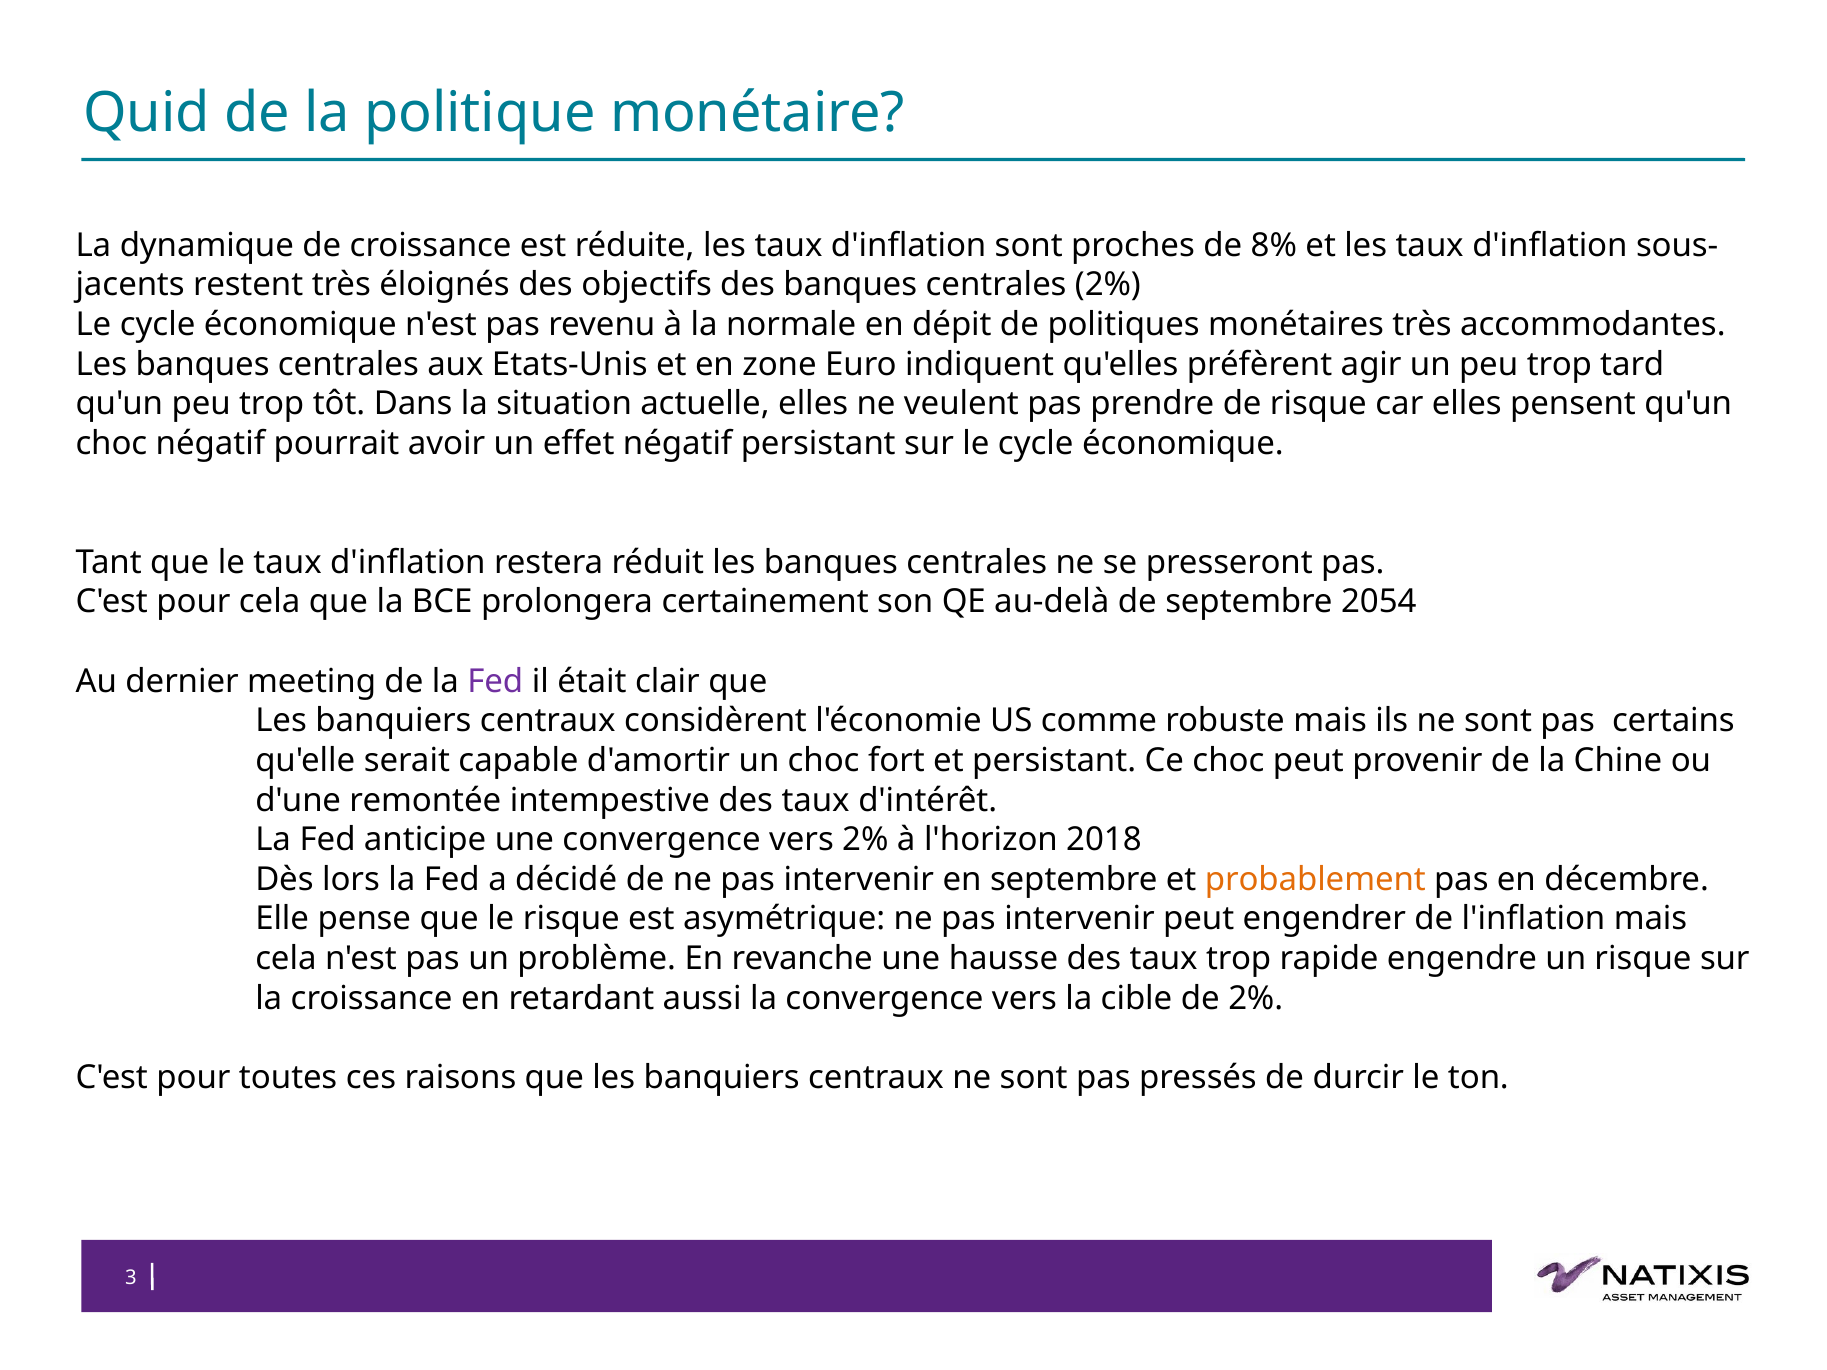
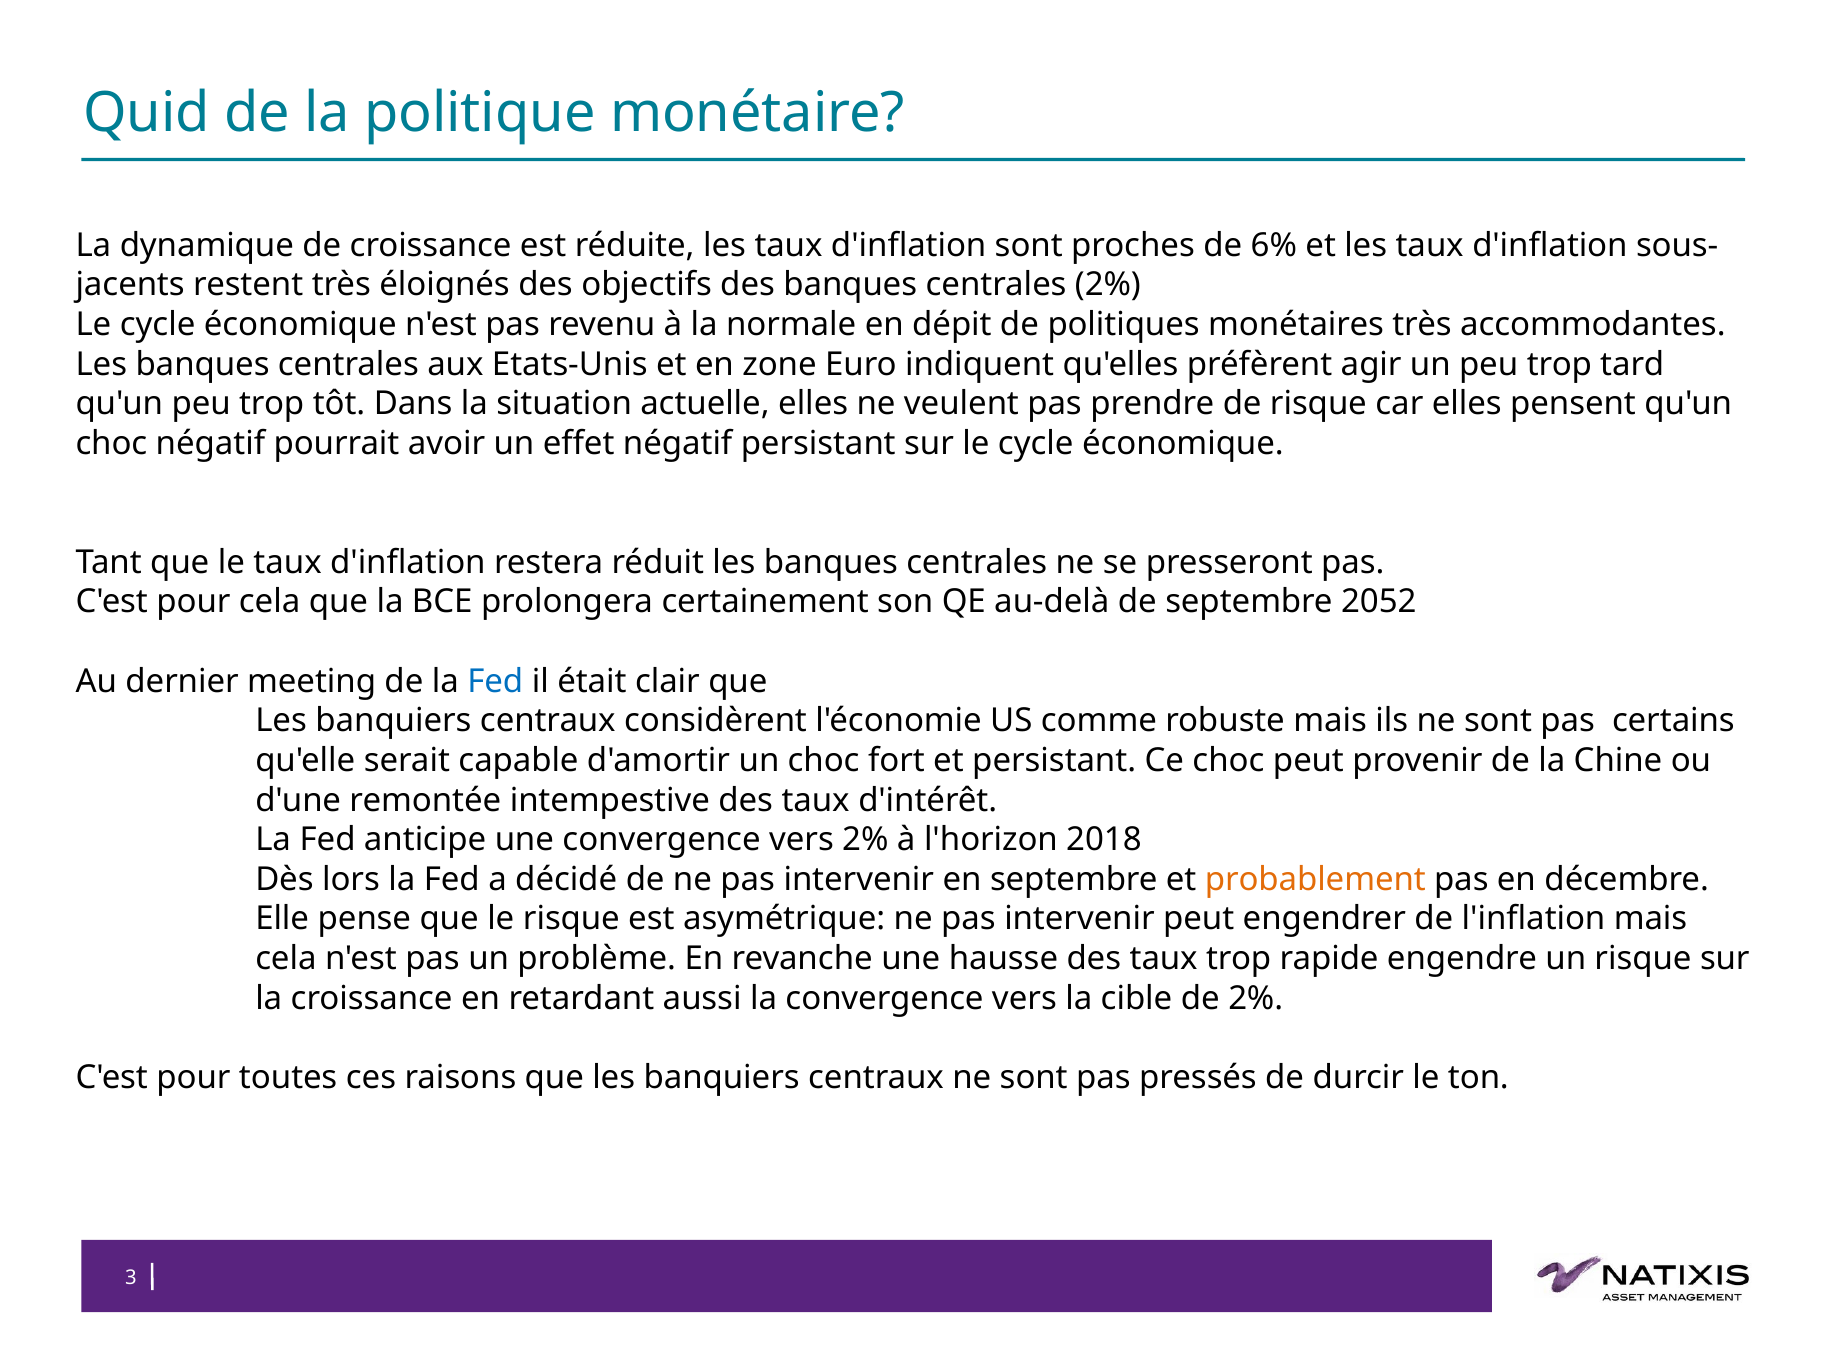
8%: 8% -> 6%
2054: 2054 -> 2052
Fed at (495, 681) colour: purple -> blue
